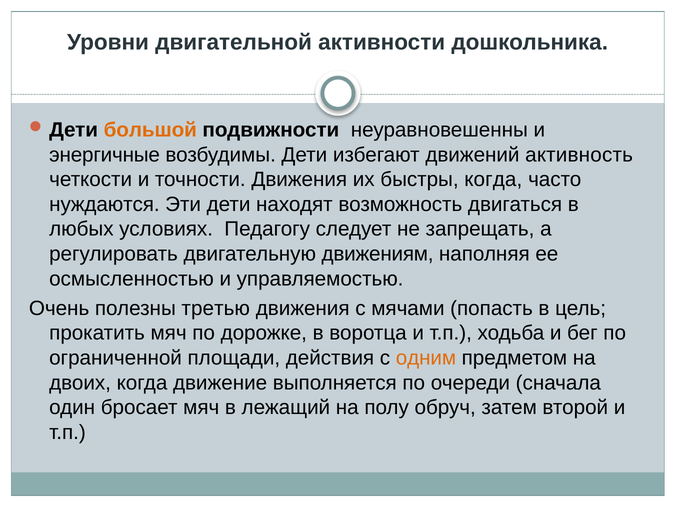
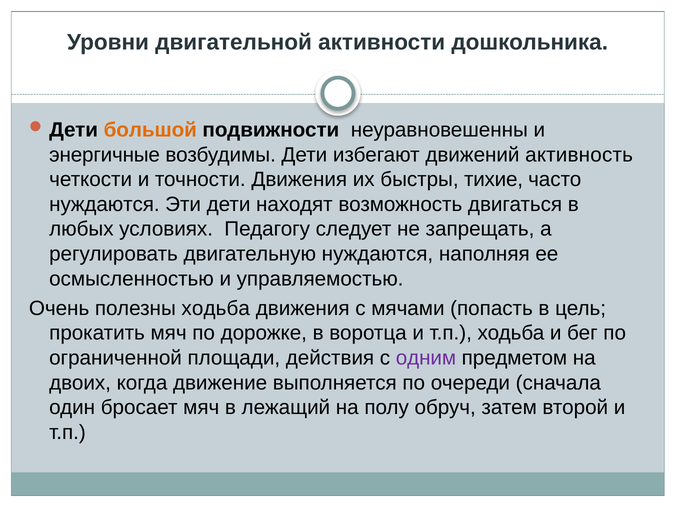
быстры когда: когда -> тихие
двигательную движениям: движениям -> нуждаются
полезны третью: третью -> ходьба
одним colour: orange -> purple
